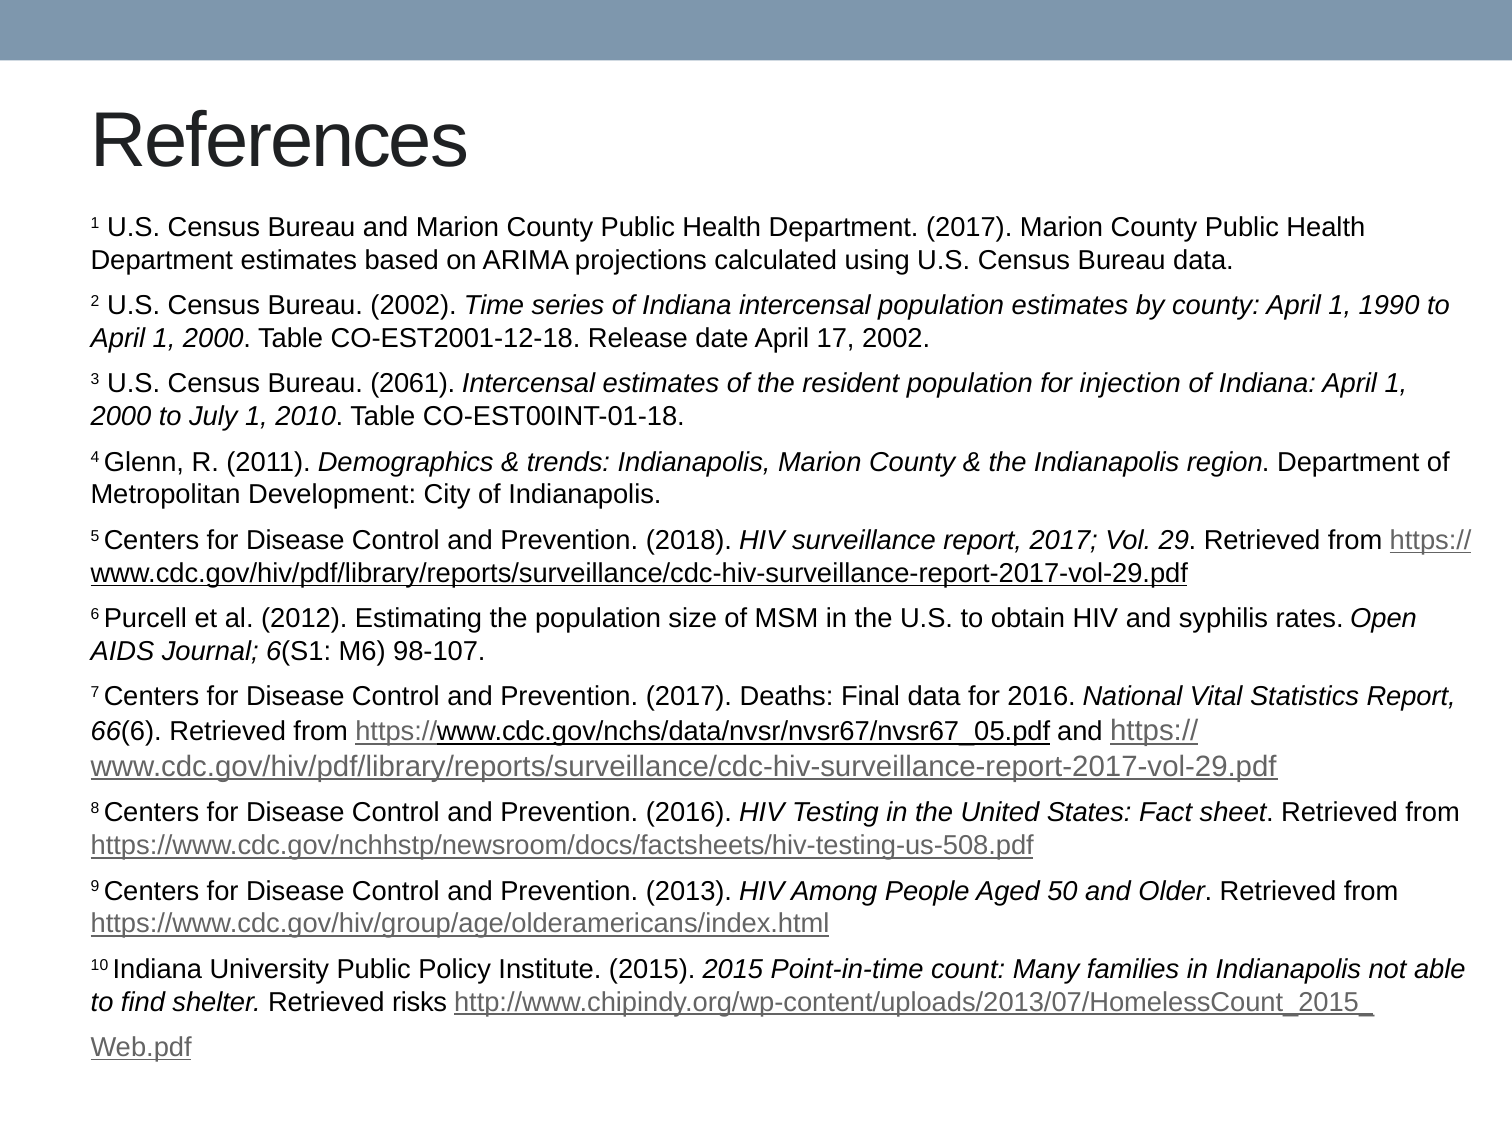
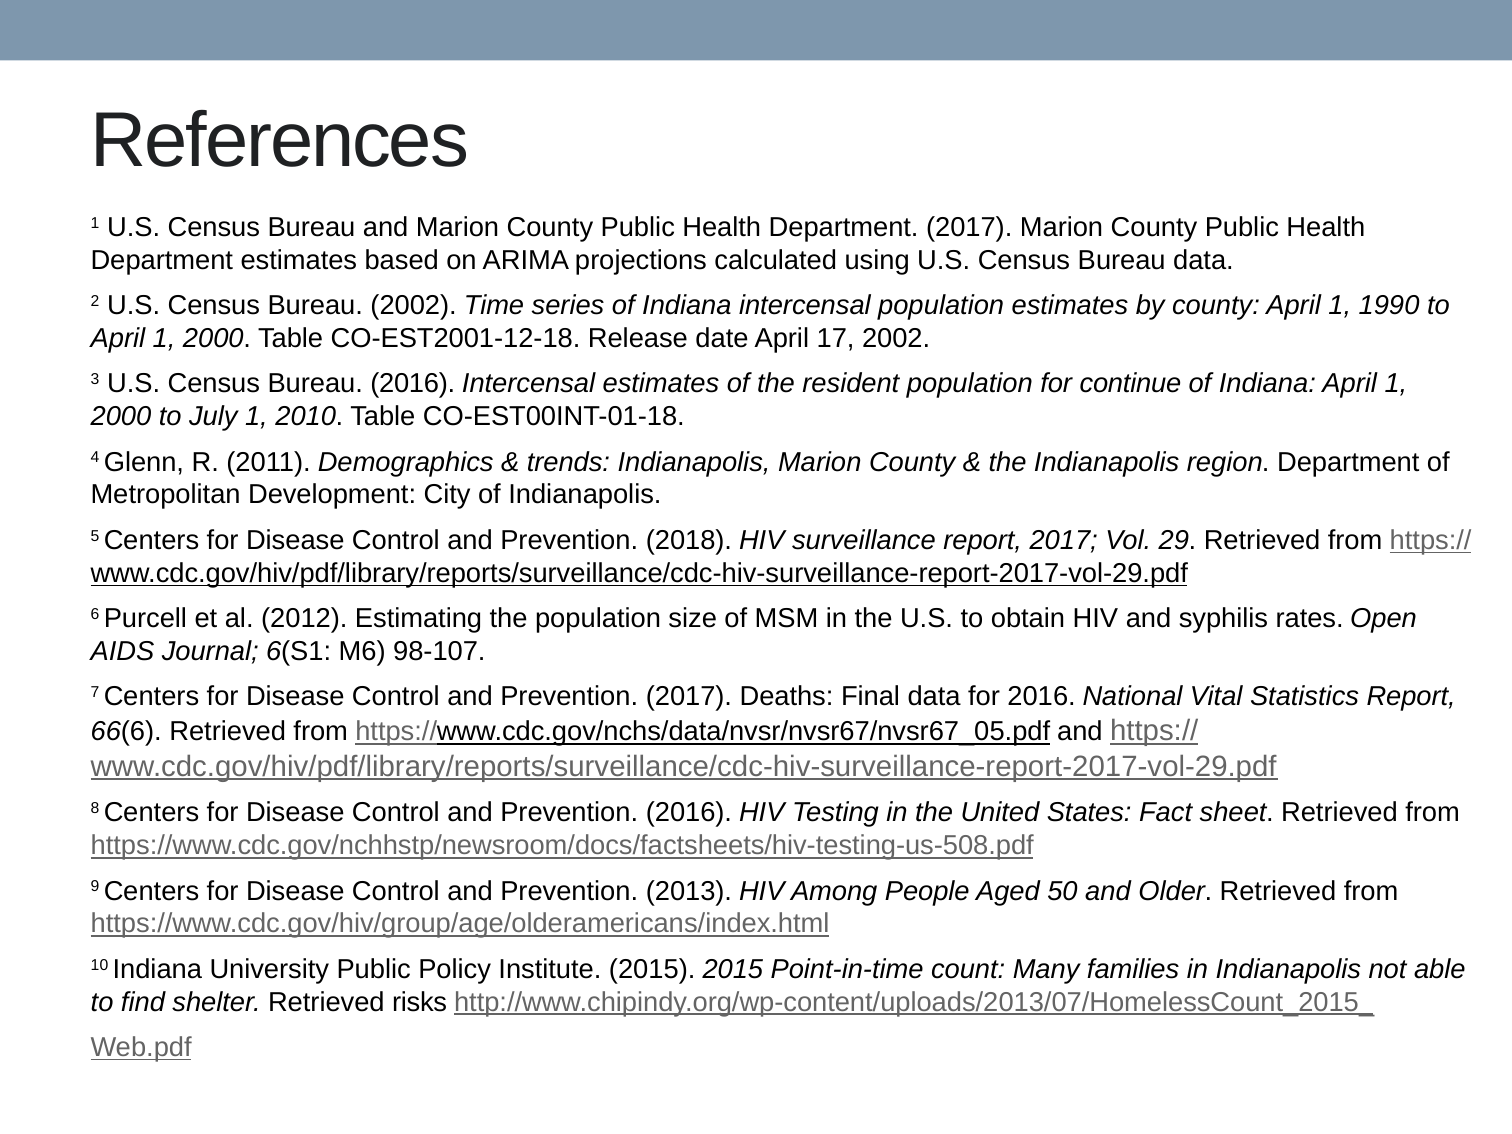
Bureau 2061: 2061 -> 2016
injection: injection -> continue
